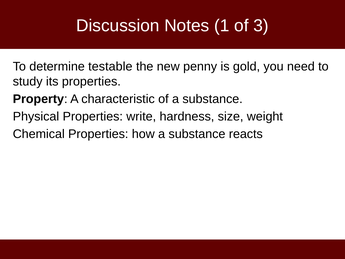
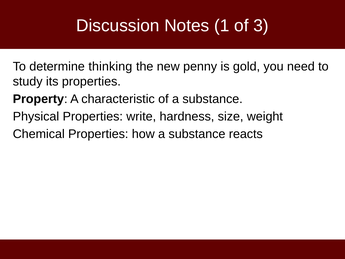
testable: testable -> thinking
